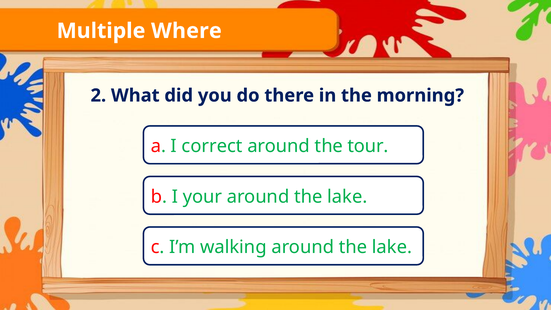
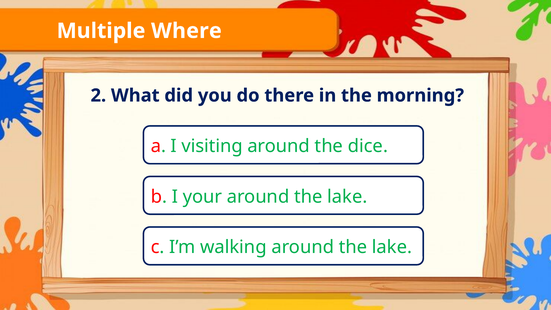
correct: correct -> visiting
tour: tour -> dice
